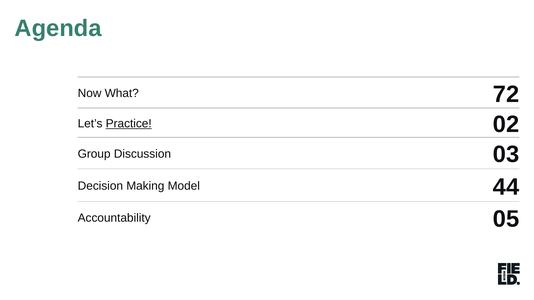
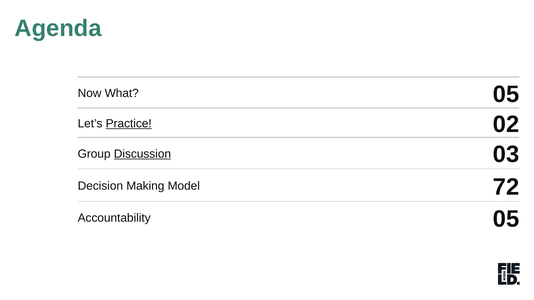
What 72: 72 -> 05
Discussion underline: none -> present
44: 44 -> 72
